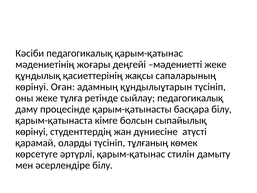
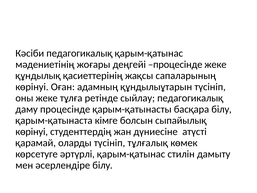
деңгейі мәдениетті: мәдениетті -> процесінде
тұлғаның: тұлғаның -> тұлғалық
